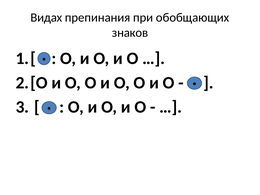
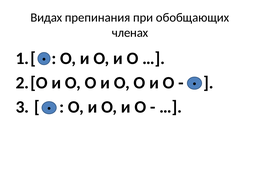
знаков: знаков -> членах
